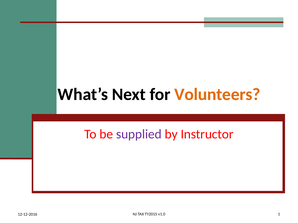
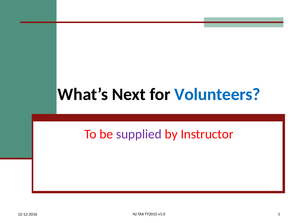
Volunteers colour: orange -> blue
